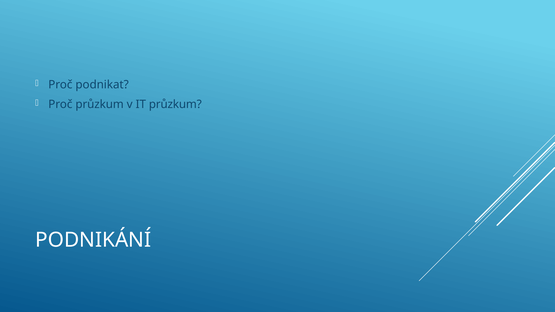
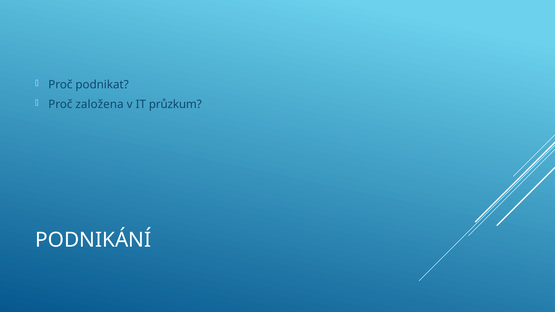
Proč průzkum: průzkum -> založena
